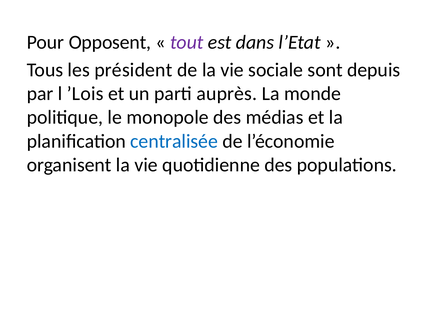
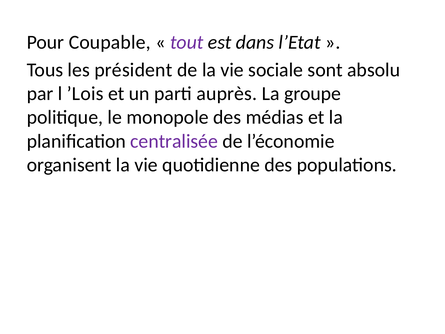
Opposent: Opposent -> Coupable
depuis: depuis -> absolu
monde: monde -> groupe
centralisée colour: blue -> purple
